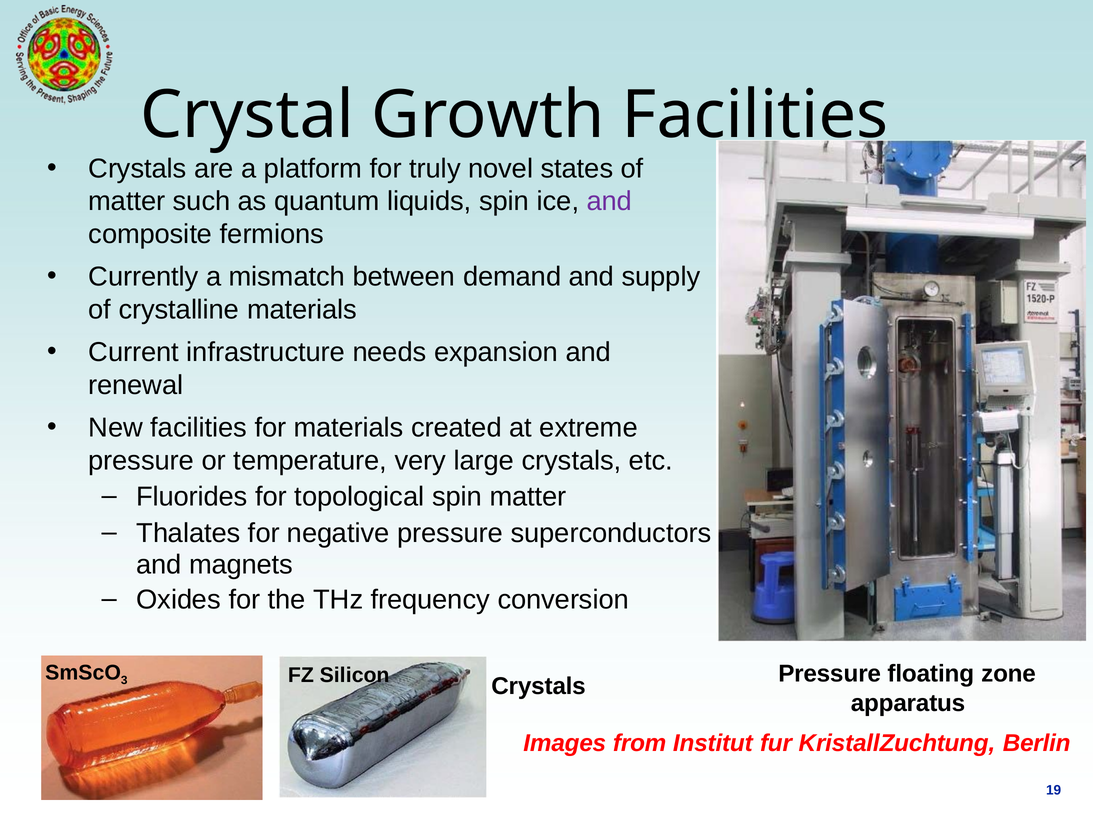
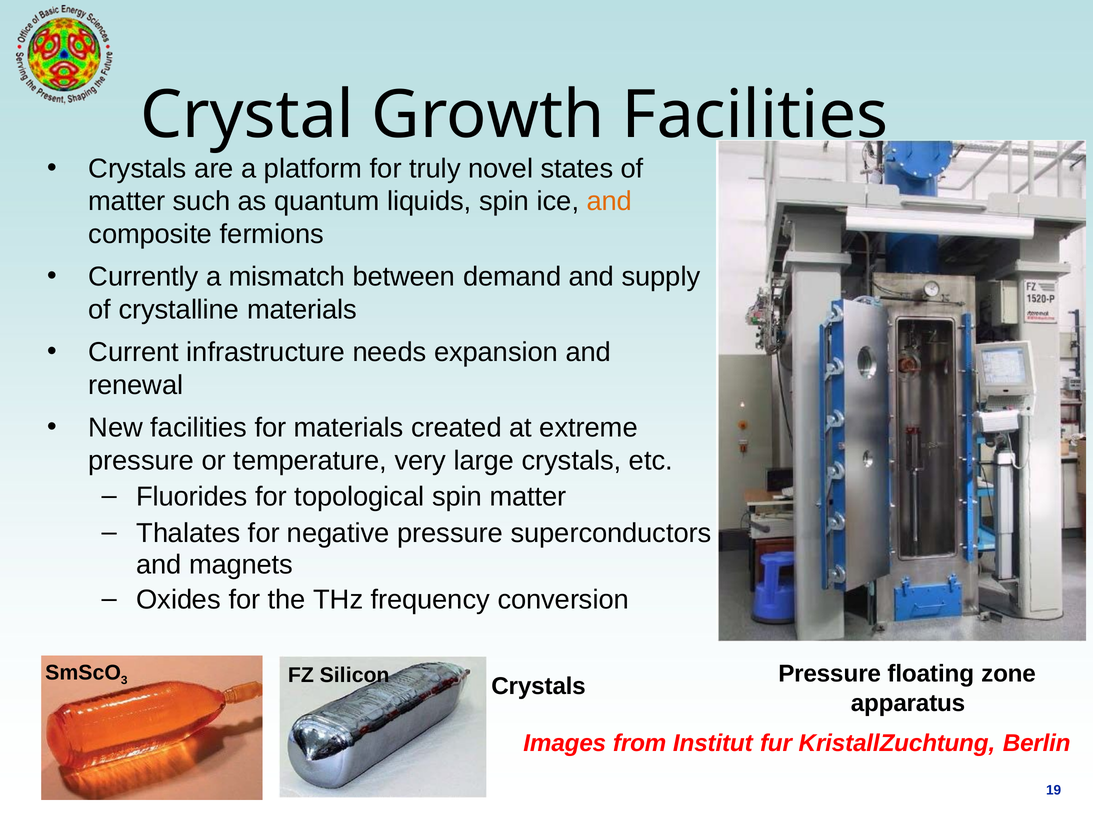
and at (609, 201) colour: purple -> orange
